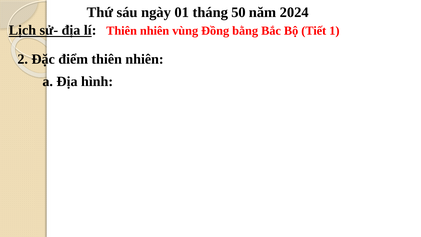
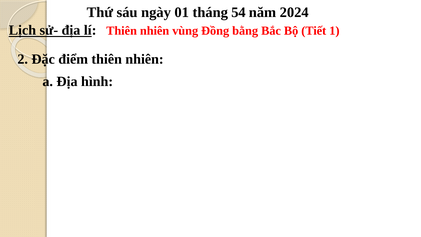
50: 50 -> 54
